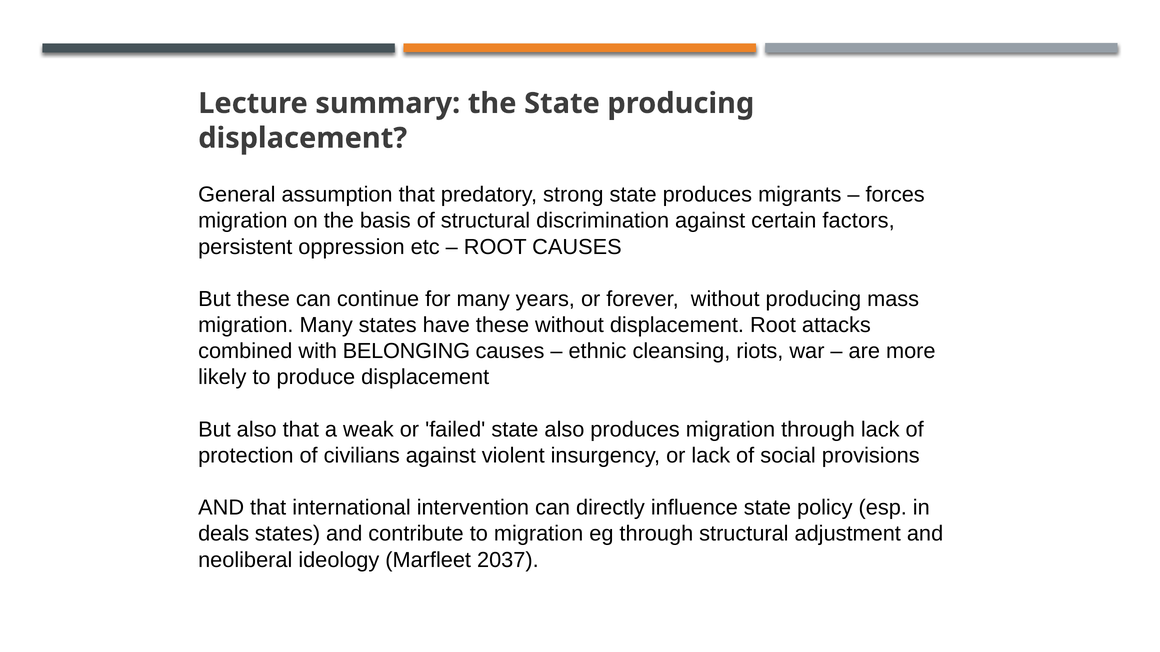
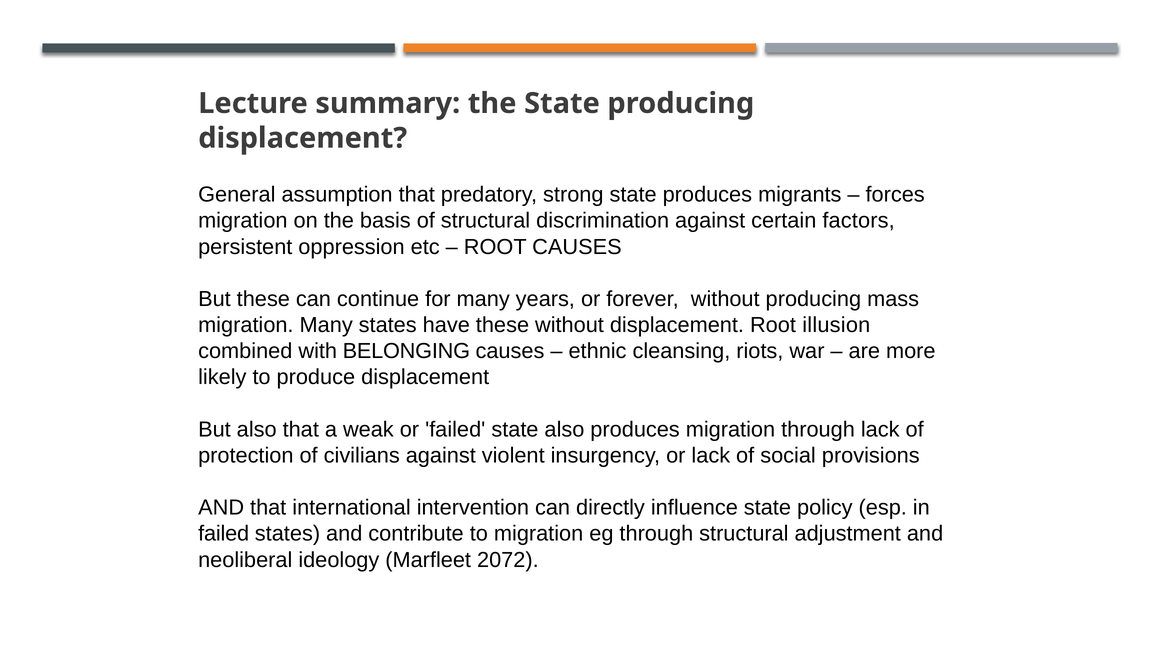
attacks: attacks -> illusion
deals at (224, 534): deals -> failed
2037: 2037 -> 2072
